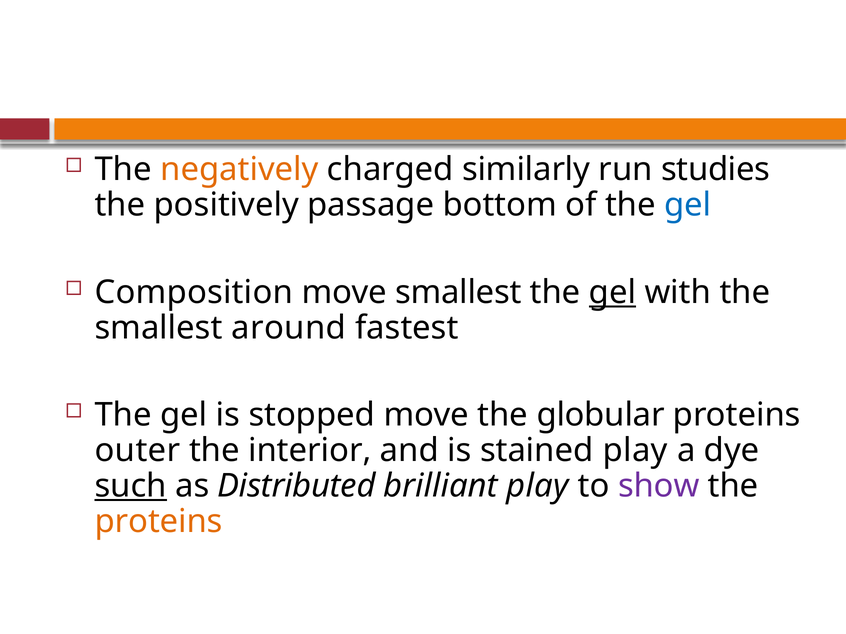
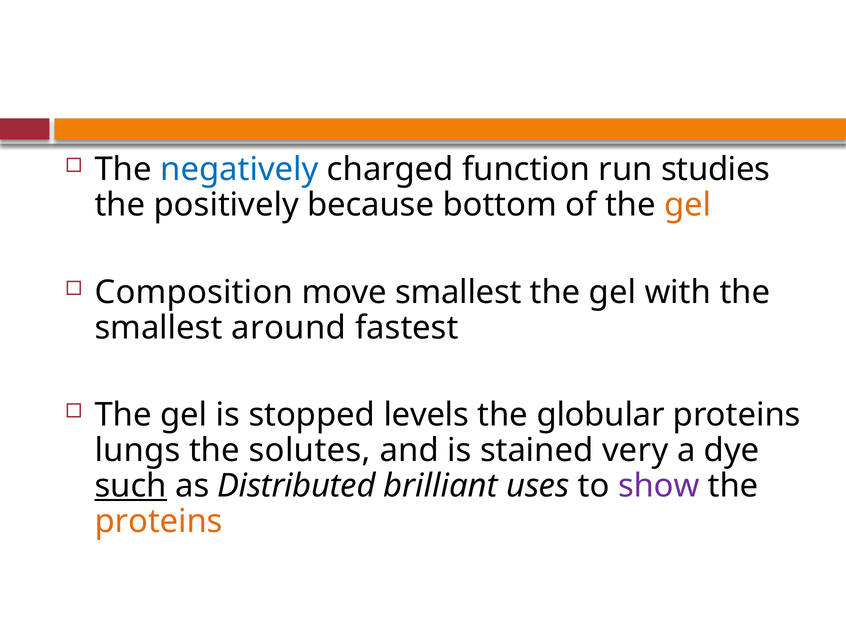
negatively colour: orange -> blue
similarly: similarly -> function
passage: passage -> because
gel at (688, 205) colour: blue -> orange
gel at (612, 293) underline: present -> none
stopped move: move -> levels
outer: outer -> lungs
interior: interior -> solutes
stained play: play -> very
brilliant play: play -> uses
